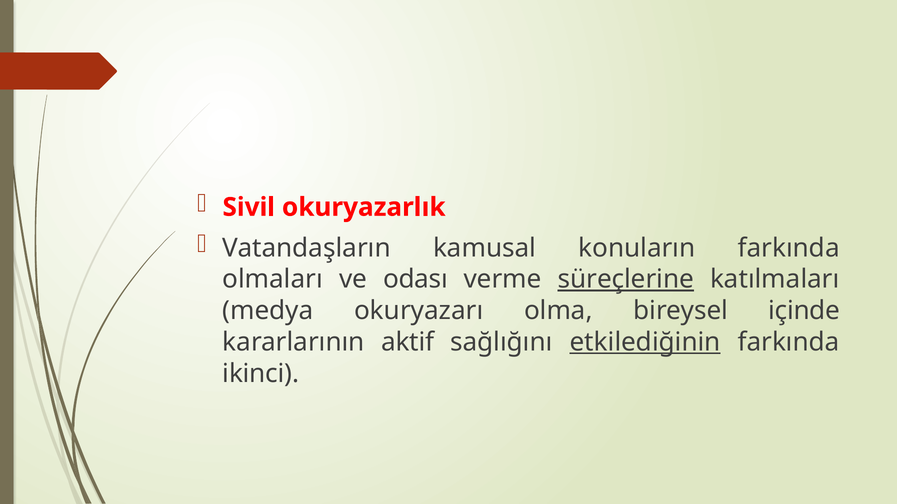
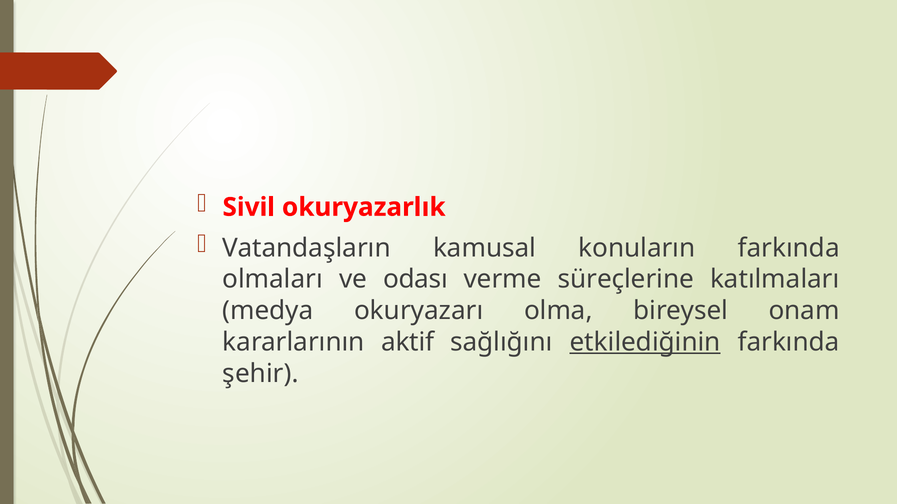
süreçlerine underline: present -> none
içinde: içinde -> onam
ikinci: ikinci -> şehir
